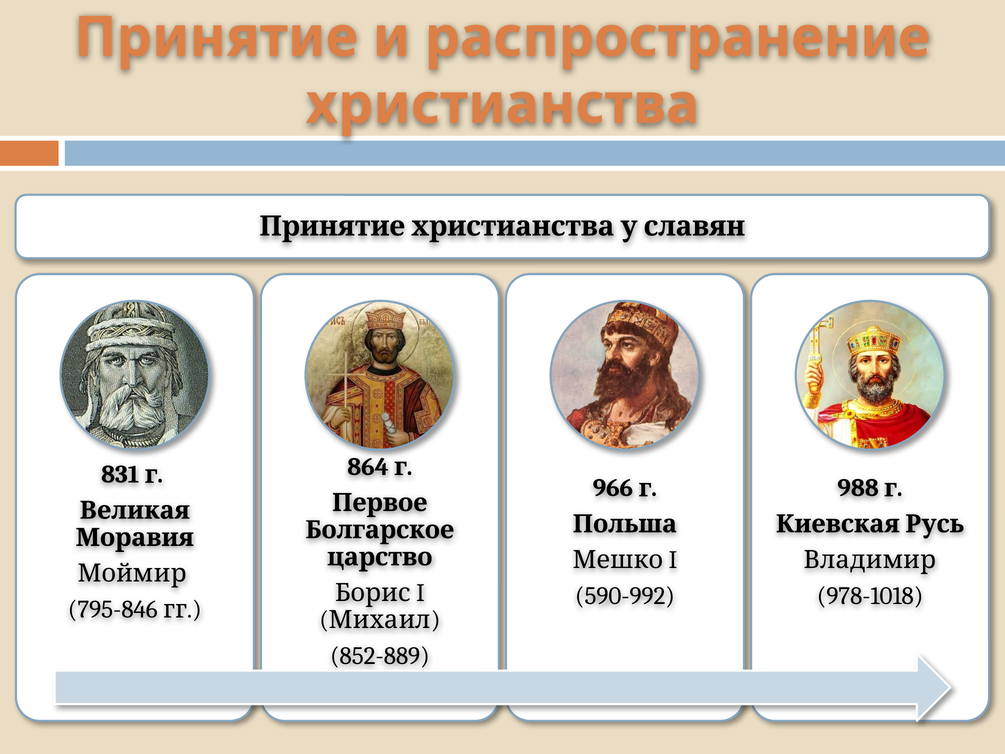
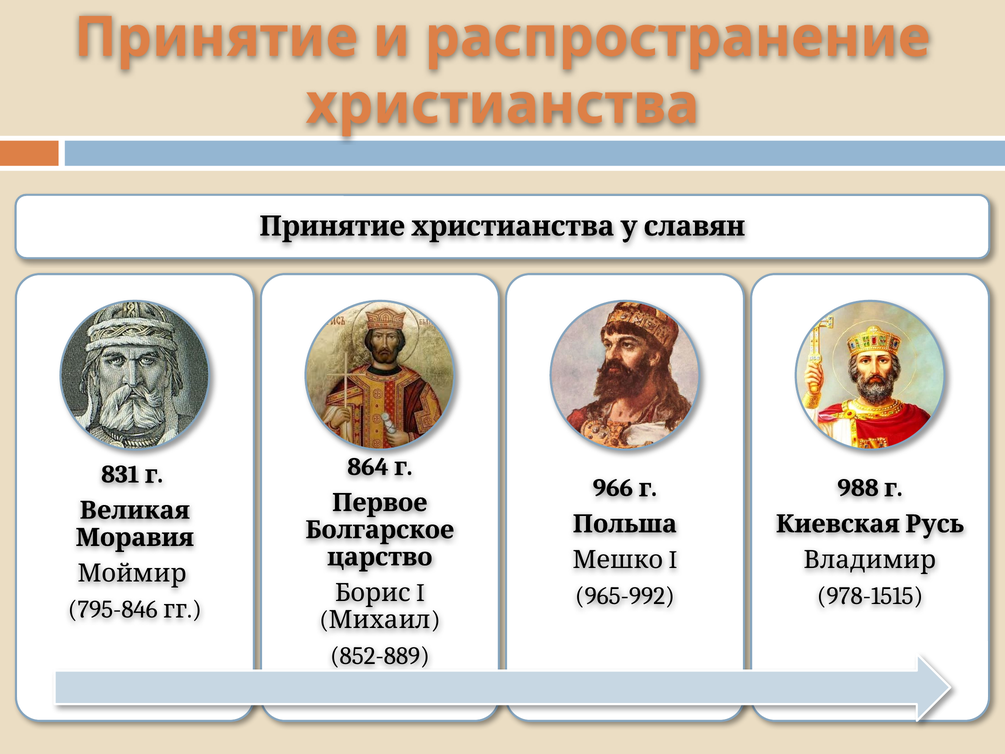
590-992: 590-992 -> 965-992
978-1018: 978-1018 -> 978-1515
